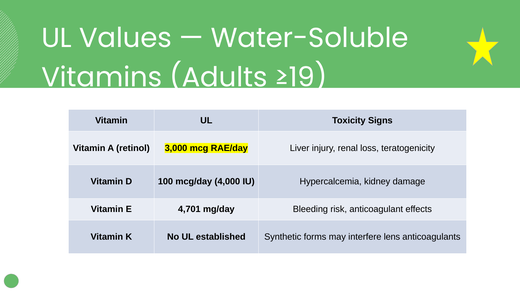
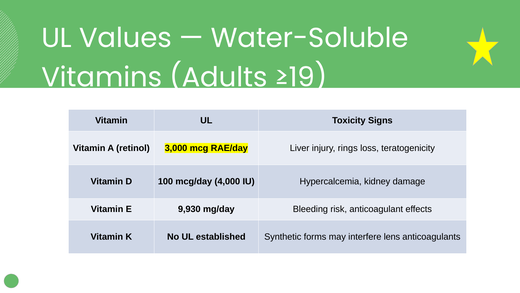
renal: renal -> rings
4,701: 4,701 -> 9,930
